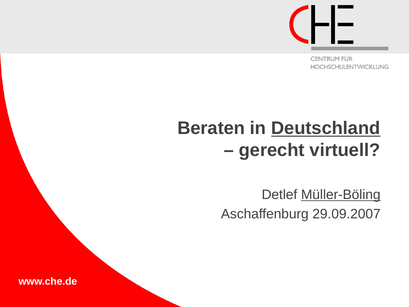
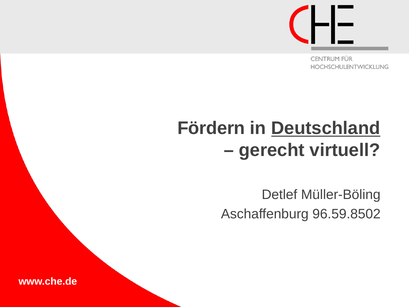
Beraten: Beraten -> Fördern
Müller-Böling underline: present -> none
29.09.2007: 29.09.2007 -> 96.59.8502
